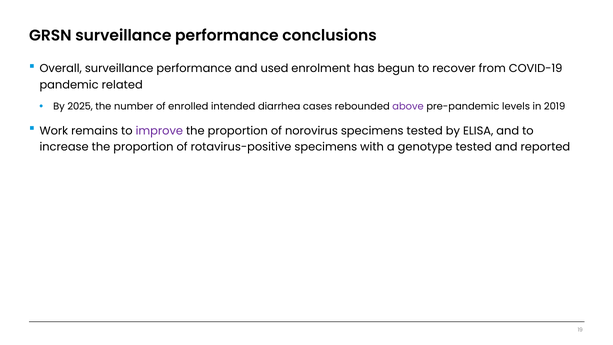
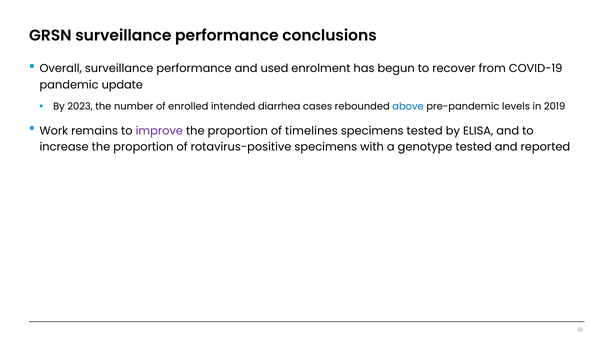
related: related -> update
2025: 2025 -> 2023
above colour: purple -> blue
norovirus: norovirus -> timelines
